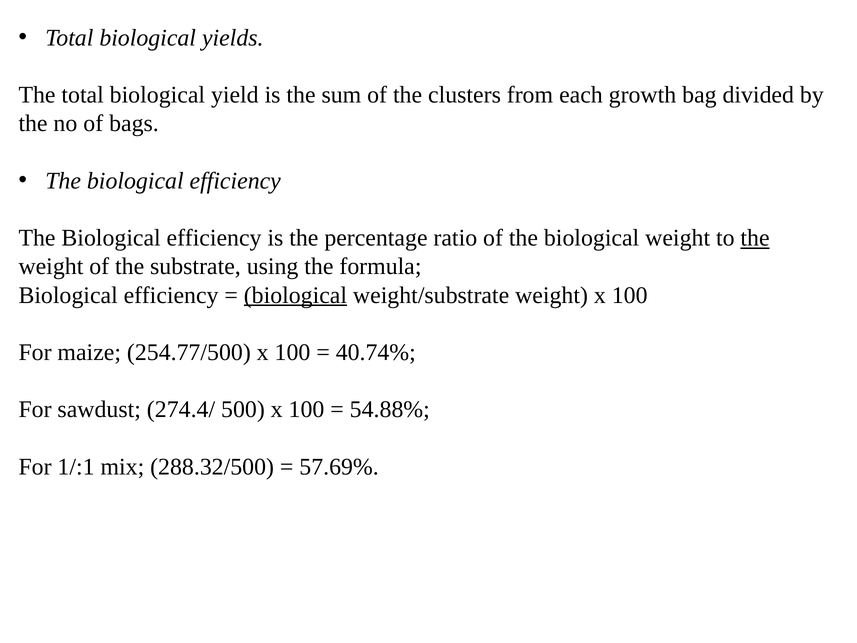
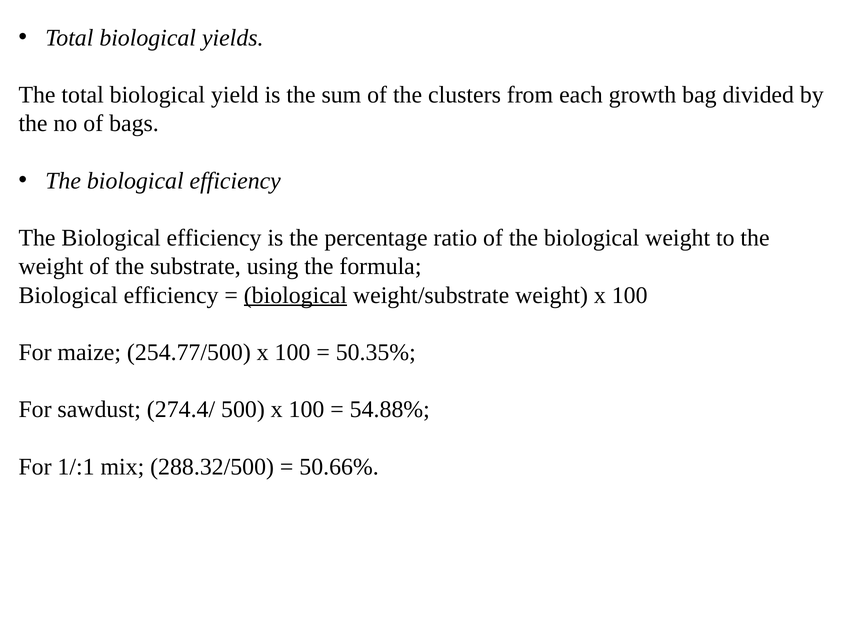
the at (755, 238) underline: present -> none
40.74%: 40.74% -> 50.35%
57.69%: 57.69% -> 50.66%
